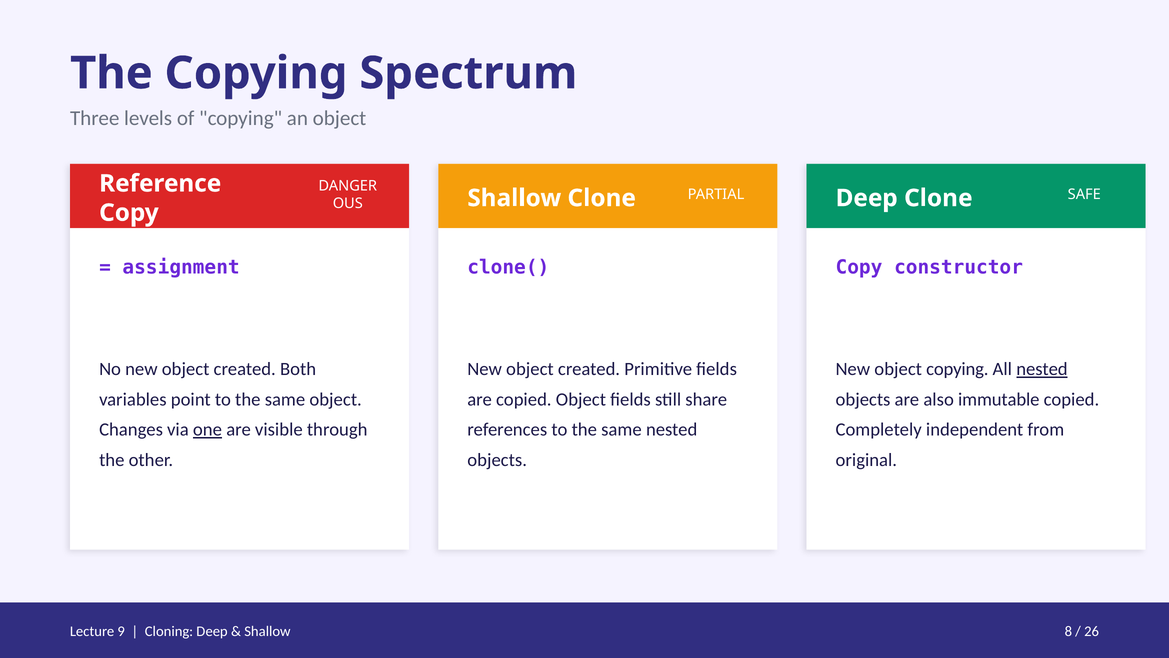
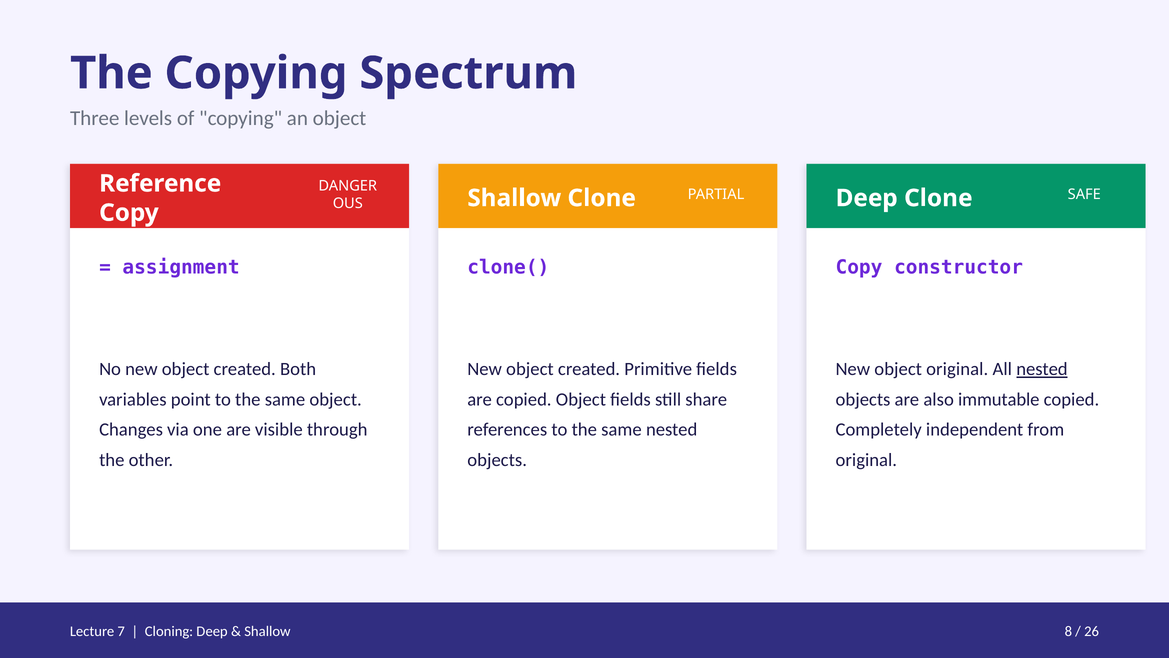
object copying: copying -> original
one underline: present -> none
9: 9 -> 7
